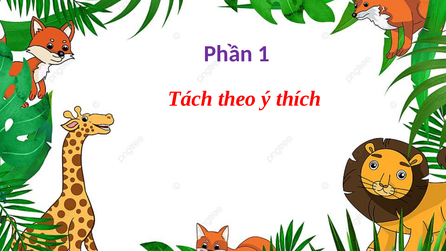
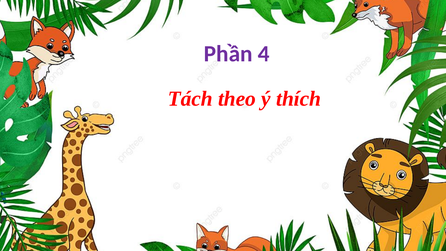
1: 1 -> 4
